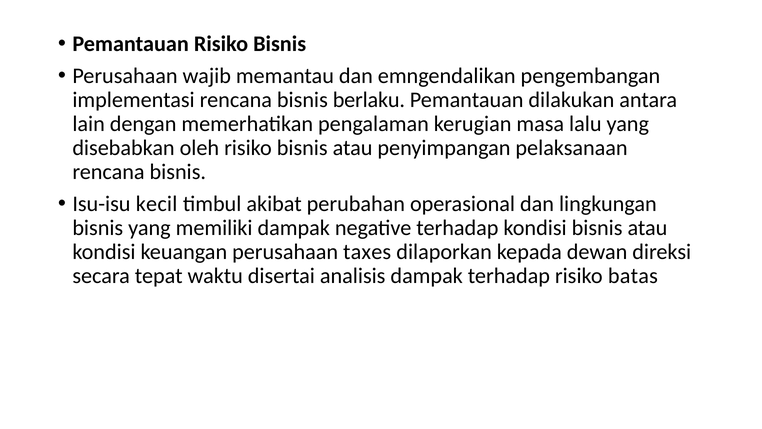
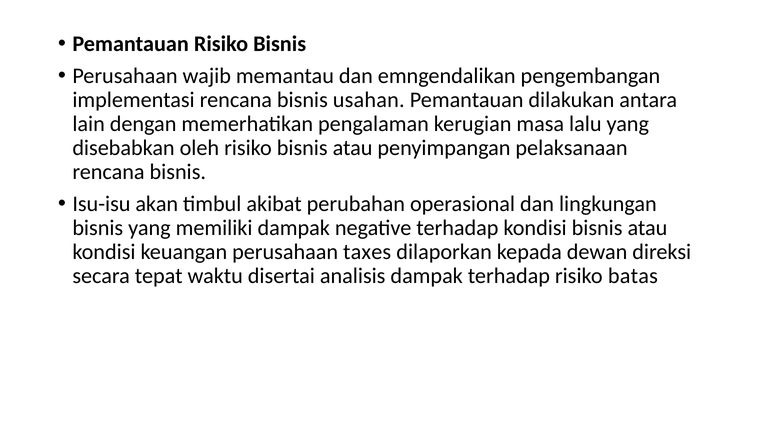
berlaku: berlaku -> usahan
kecil: kecil -> akan
